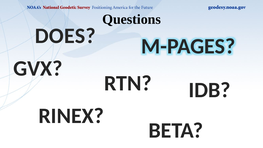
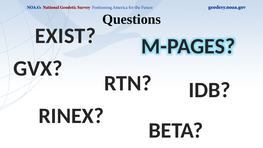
DOES: DOES -> EXIST
